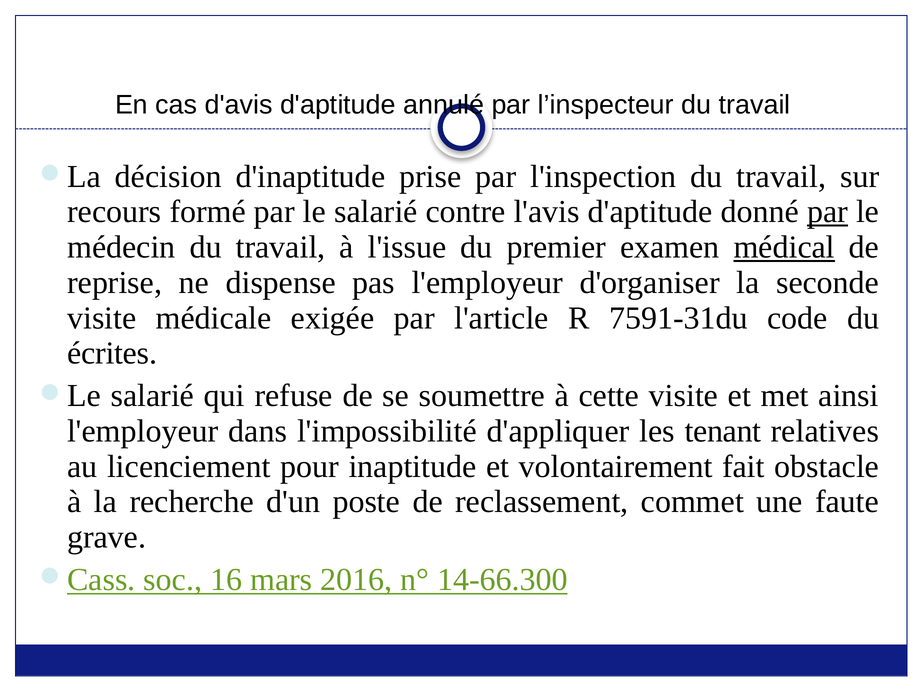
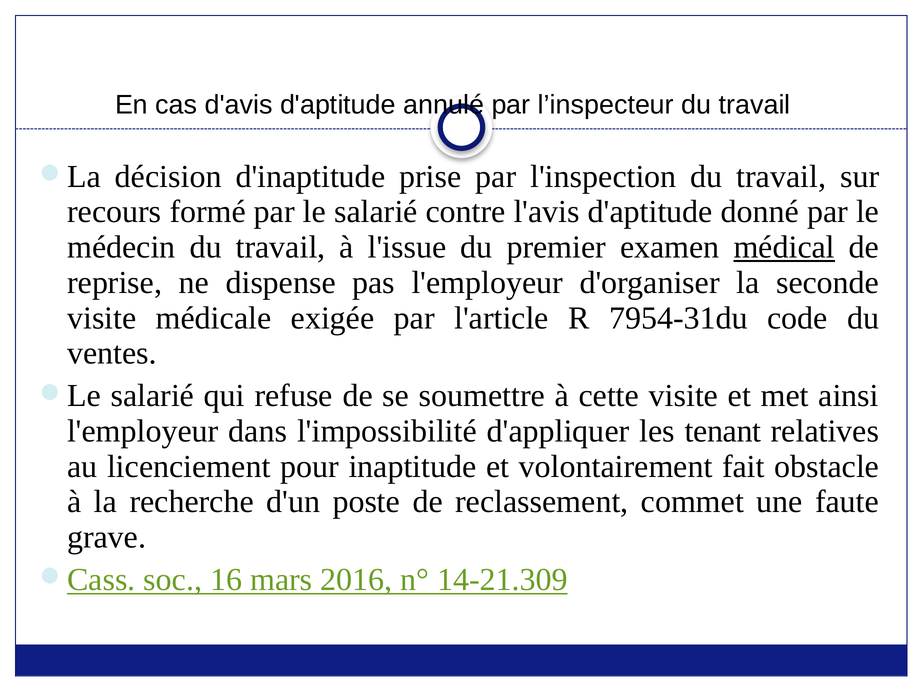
par at (828, 212) underline: present -> none
7591-31du: 7591-31du -> 7954-31du
écrites: écrites -> ventes
14-66.300: 14-66.300 -> 14-21.309
